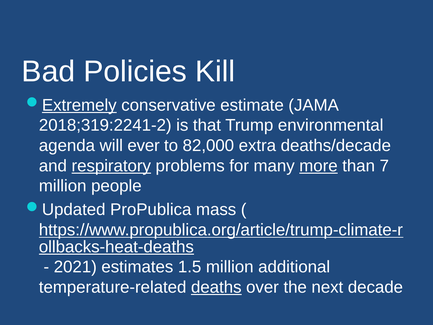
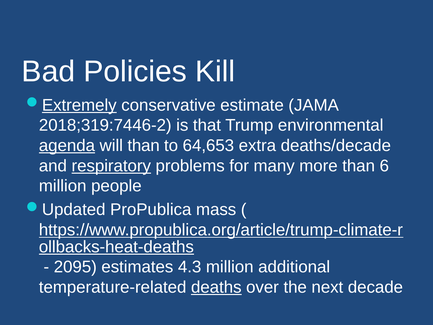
2018;319:2241-2: 2018;319:2241-2 -> 2018;319:7446-2
agenda underline: none -> present
will ever: ever -> than
82,000: 82,000 -> 64,653
more underline: present -> none
7: 7 -> 6
2021: 2021 -> 2095
1.5: 1.5 -> 4.3
